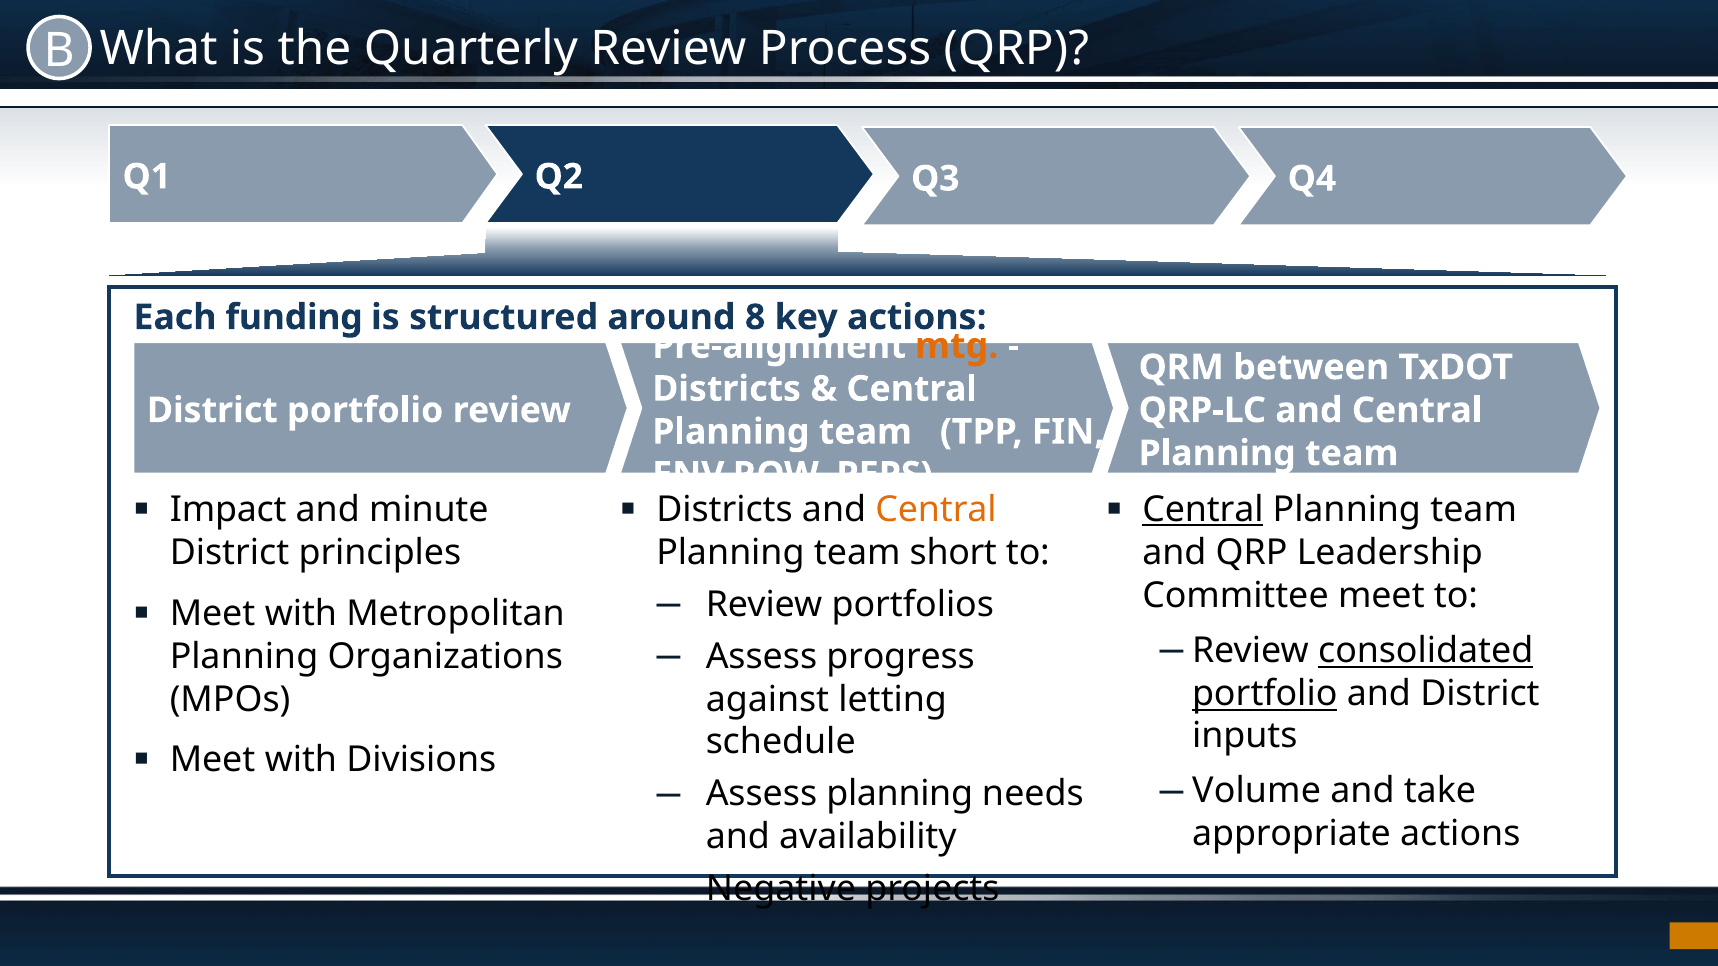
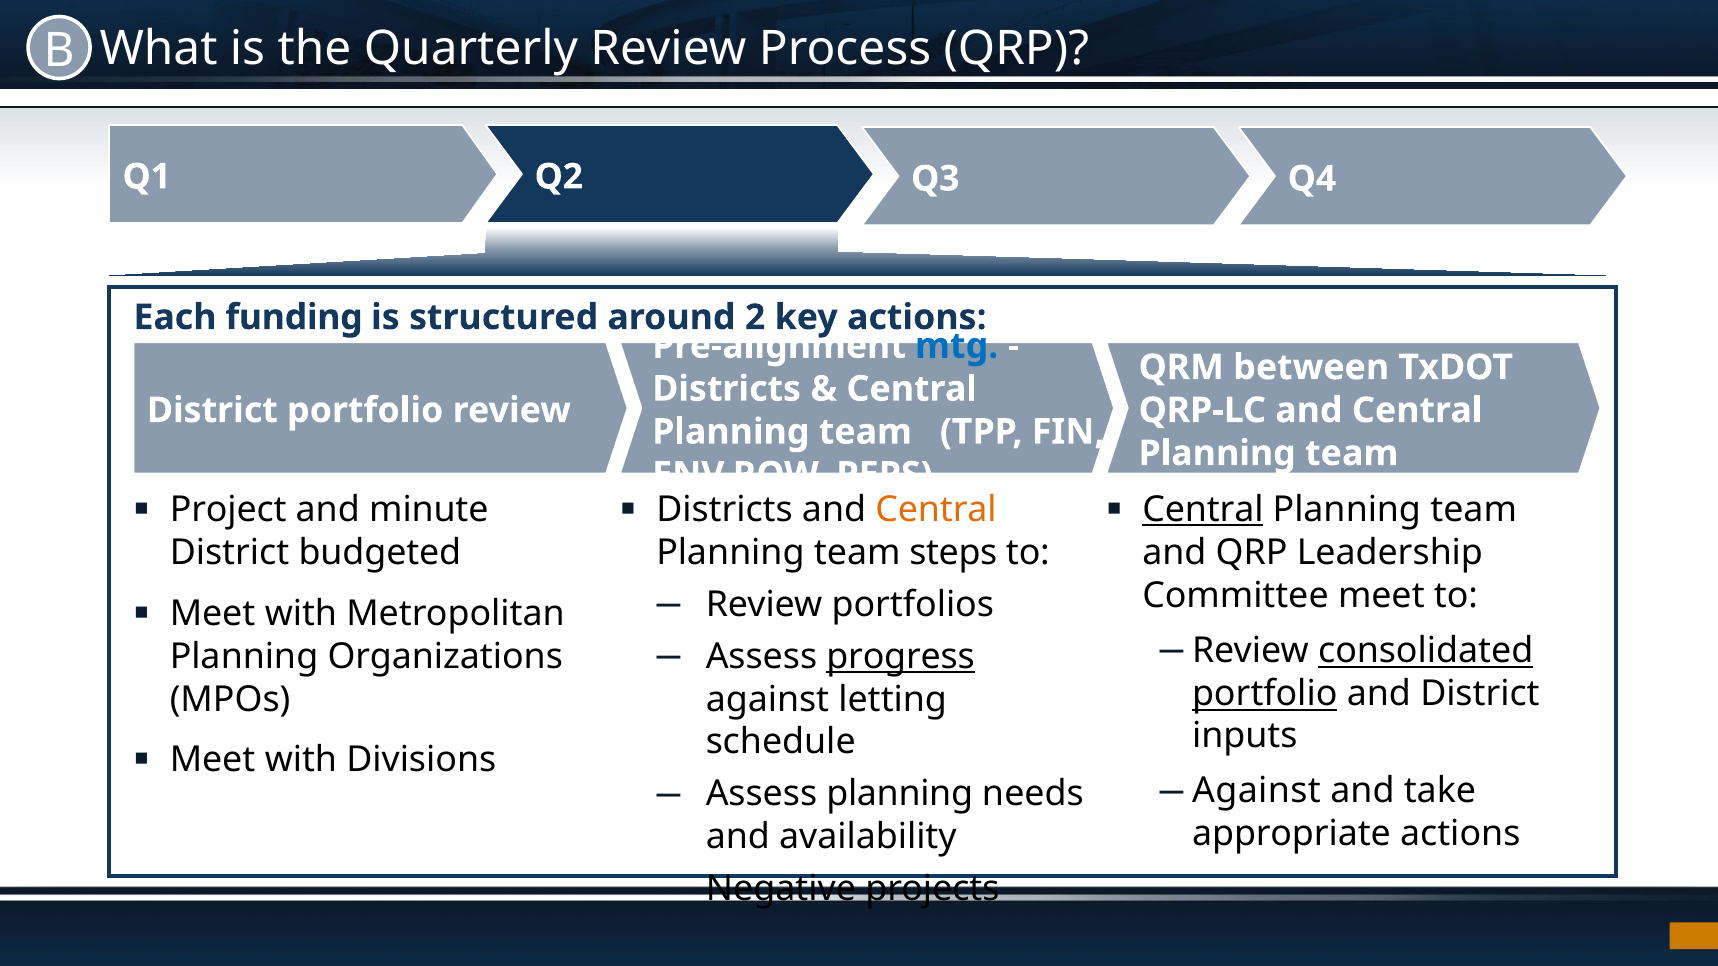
8: 8 -> 2
mtg colour: orange -> blue
Impact: Impact -> Project
principles: principles -> budgeted
short: short -> steps
progress underline: none -> present
Volume at (1257, 791): Volume -> Against
